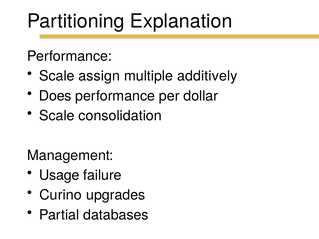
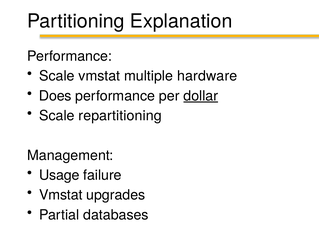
Scale assign: assign -> vmstat
additively: additively -> hardware
dollar underline: none -> present
consolidation: consolidation -> repartitioning
Curino at (61, 195): Curino -> Vmstat
